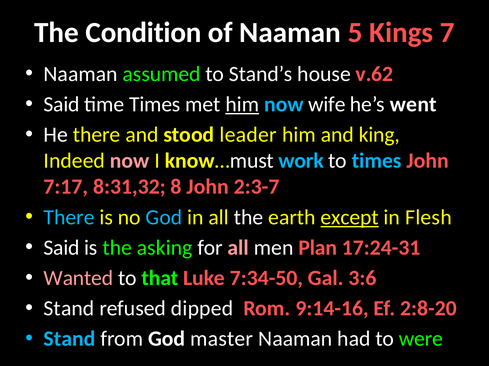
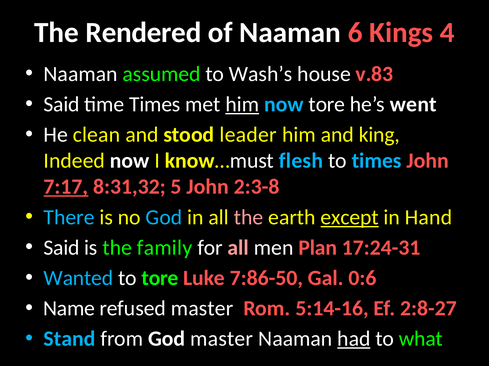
Condition: Condition -> Rendered
5: 5 -> 6
7: 7 -> 4
Stand’s: Stand’s -> Wash’s
v.62: v.62 -> v.83
now wife: wife -> tore
He there: there -> clean
now at (130, 161) colour: pink -> white
work: work -> flesh
7:17 underline: none -> present
8: 8 -> 5
2:3-7: 2:3-7 -> 2:3-8
the at (249, 218) colour: white -> pink
Flesh: Flesh -> Hand
asking: asking -> family
Wanted colour: pink -> light blue
to that: that -> tore
7:34-50: 7:34-50 -> 7:86-50
3:6: 3:6 -> 0:6
Stand at (69, 309): Stand -> Name
refused dipped: dipped -> master
9:14-16: 9:14-16 -> 5:14-16
2:8-20: 2:8-20 -> 2:8-27
had underline: none -> present
were: were -> what
